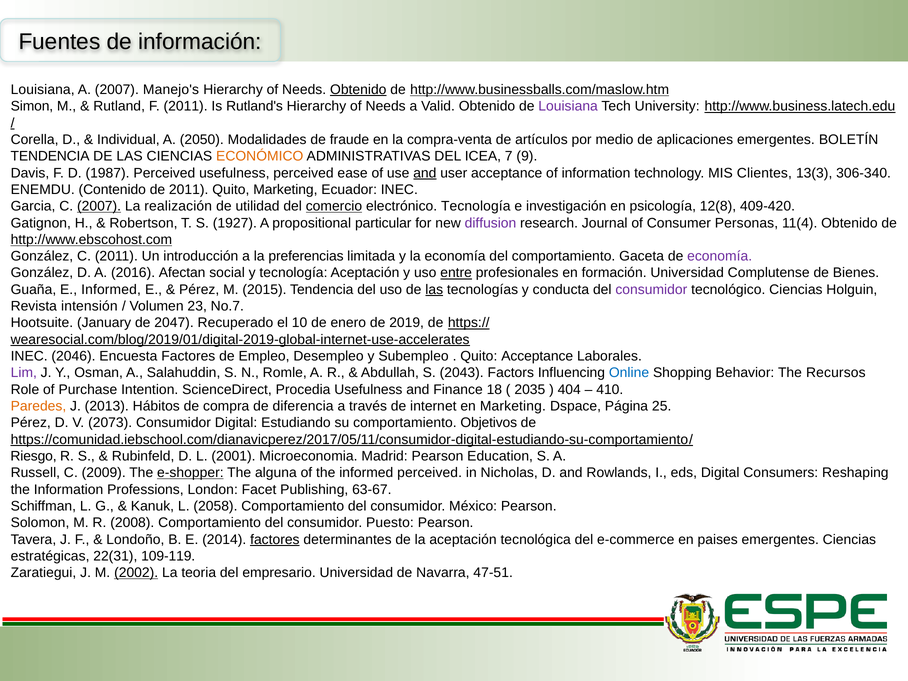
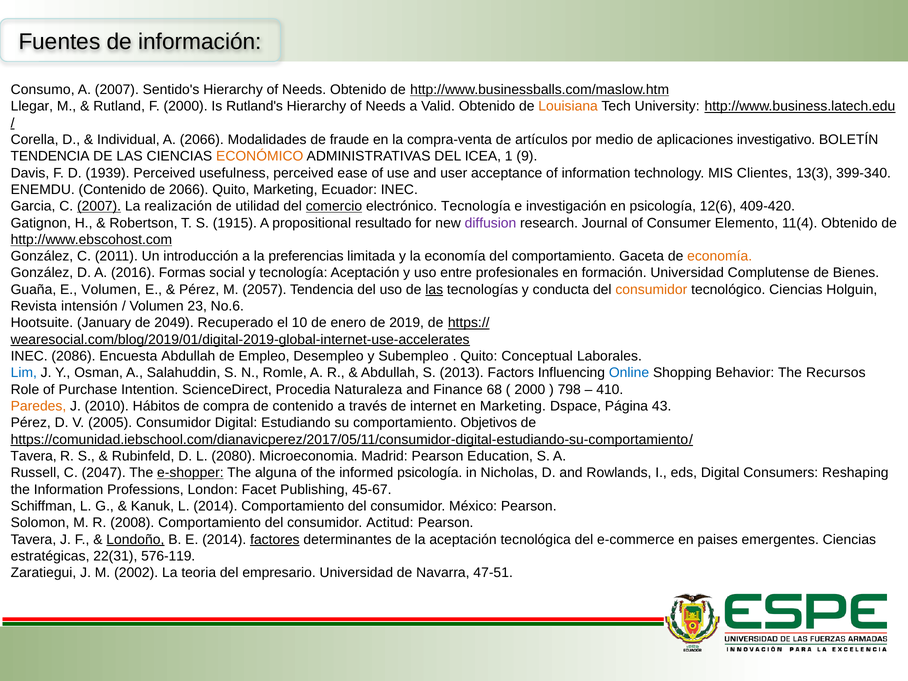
Louisiana at (43, 90): Louisiana -> Consumo
Manejo's: Manejo's -> Sentido's
Obtenido at (358, 90) underline: present -> none
Simon: Simon -> Llegar
F 2011: 2011 -> 2000
Louisiana at (568, 106) colour: purple -> orange
A 2050: 2050 -> 2066
aplicaciones emergentes: emergentes -> investigativo
7: 7 -> 1
1987: 1987 -> 1939
and at (425, 173) underline: present -> none
306-340: 306-340 -> 399-340
de 2011: 2011 -> 2066
12(8: 12(8 -> 12(6
1927: 1927 -> 1915
particular: particular -> resultado
Personas: Personas -> Elemento
economía at (720, 256) colour: purple -> orange
Afectan: Afectan -> Formas
entre underline: present -> none
E Informed: Informed -> Volumen
2015: 2015 -> 2057
consumidor at (651, 290) colour: purple -> orange
No.7: No.7 -> No.6
2047: 2047 -> 2049
2046: 2046 -> 2086
Encuesta Factores: Factores -> Abdullah
Quito Acceptance: Acceptance -> Conceptual
Lim colour: purple -> blue
2043: 2043 -> 2013
Procedia Usefulness: Usefulness -> Naturaleza
18: 18 -> 68
2035 at (530, 390): 2035 -> 2000
404: 404 -> 798
2013: 2013 -> 2010
de diferencia: diferencia -> contenido
25: 25 -> 43
2073: 2073 -> 2005
Riesgo at (34, 456): Riesgo -> Tavera
2001: 2001 -> 2080
2009: 2009 -> 2047
informed perceived: perceived -> psicología
63-67: 63-67 -> 45-67
L 2058: 2058 -> 2014
Puesto: Puesto -> Actitud
Londoño underline: none -> present
109-119: 109-119 -> 576-119
2002 underline: present -> none
